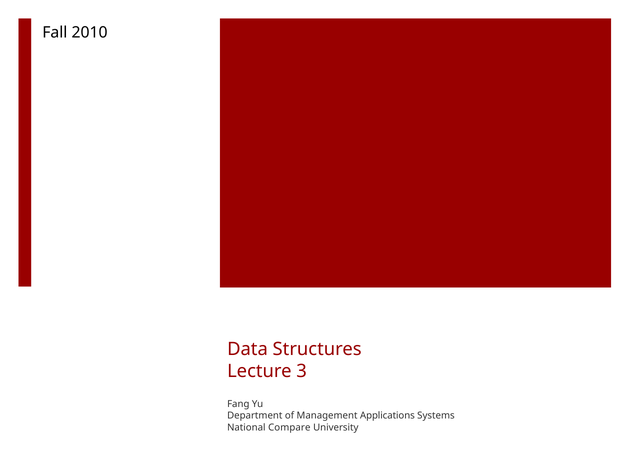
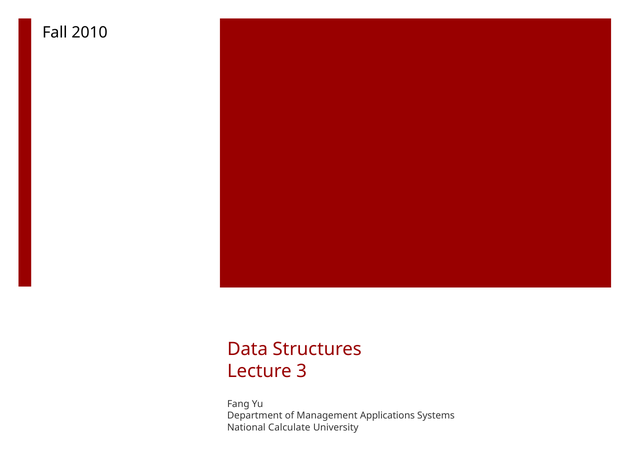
Compare: Compare -> Calculate
